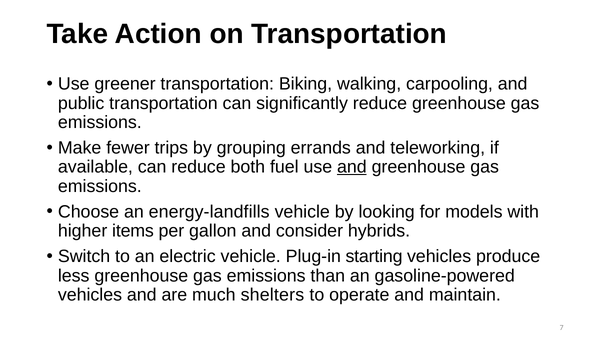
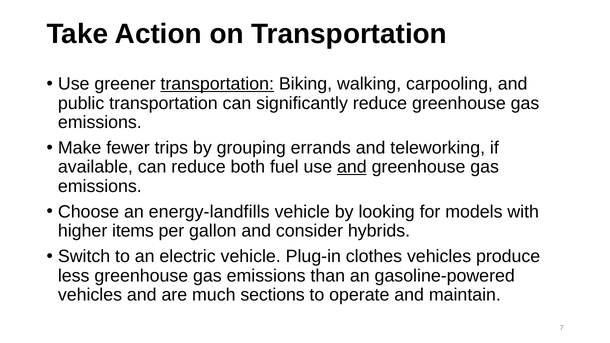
transportation at (217, 84) underline: none -> present
starting: starting -> clothes
shelters: shelters -> sections
